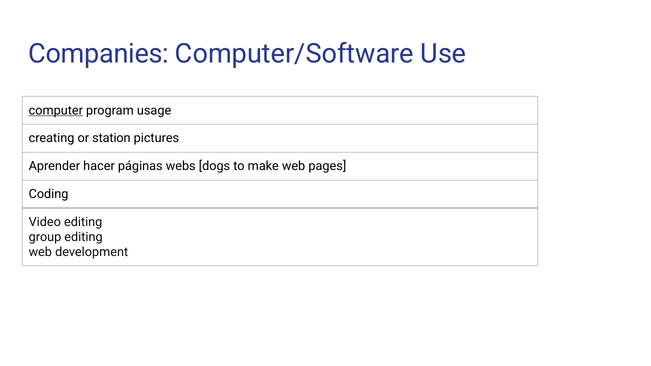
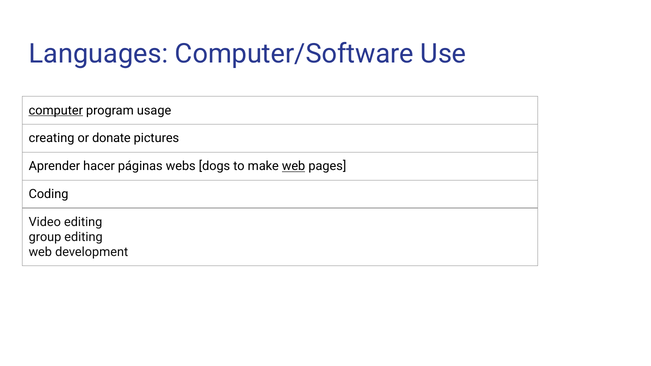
Companies: Companies -> Languages
station: station -> donate
web at (294, 166) underline: none -> present
